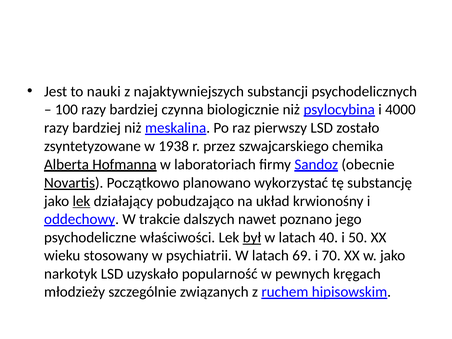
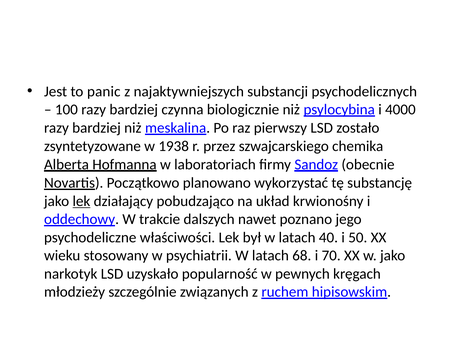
nauki: nauki -> panic
był underline: present -> none
69: 69 -> 68
